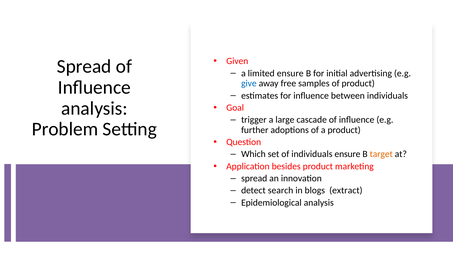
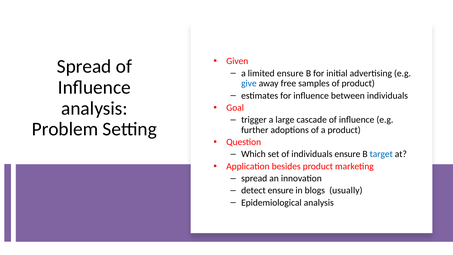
target colour: orange -> blue
detect search: search -> ensure
extract: extract -> usually
